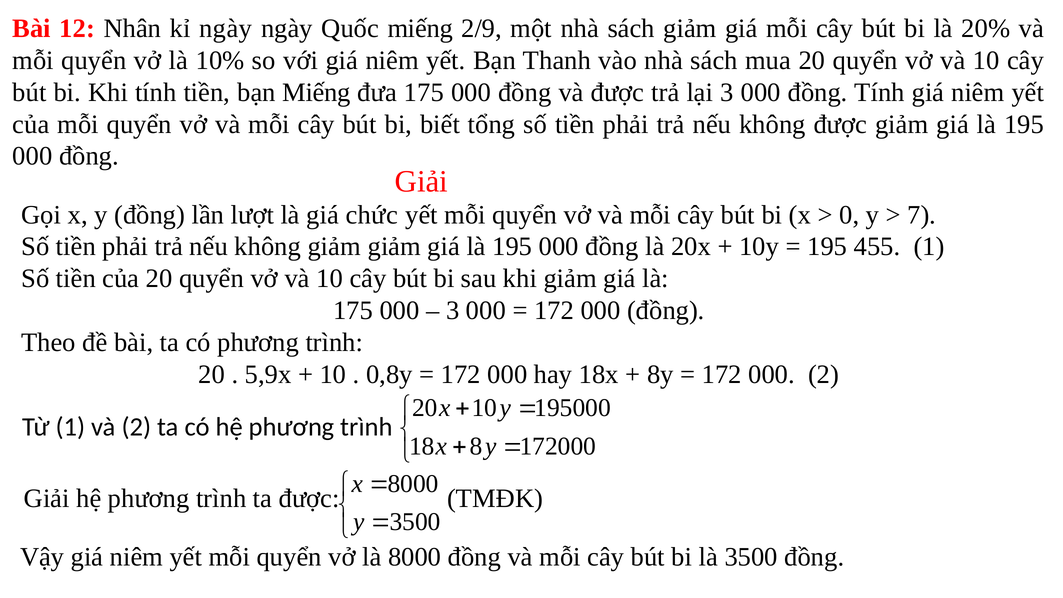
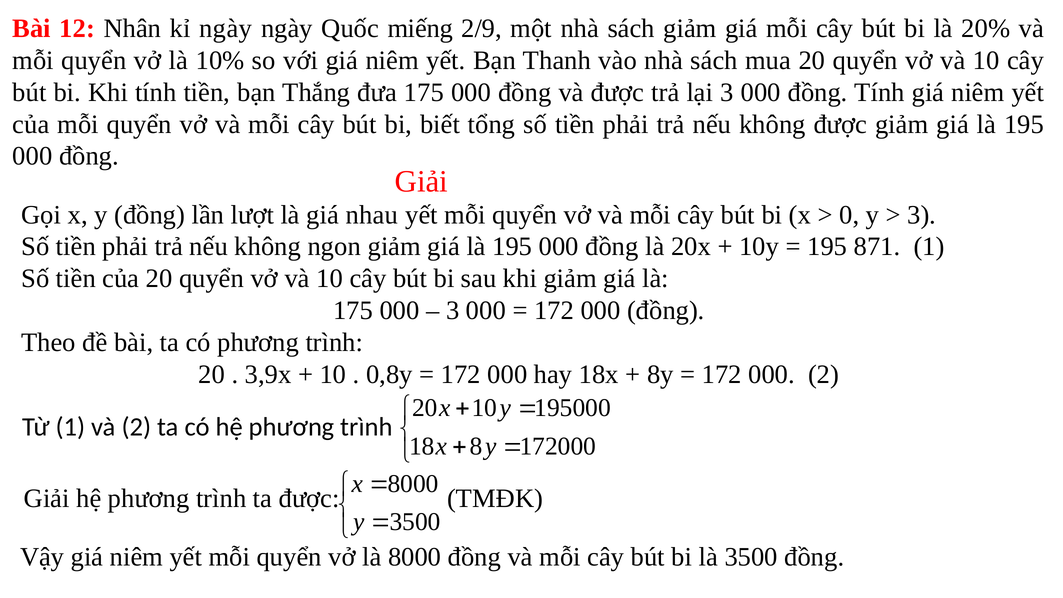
bạn Miếng: Miếng -> Thắng
chức: chức -> nhau
7 at (922, 215): 7 -> 3
không giảm: giảm -> ngon
455: 455 -> 871
5,9x: 5,9x -> 3,9x
